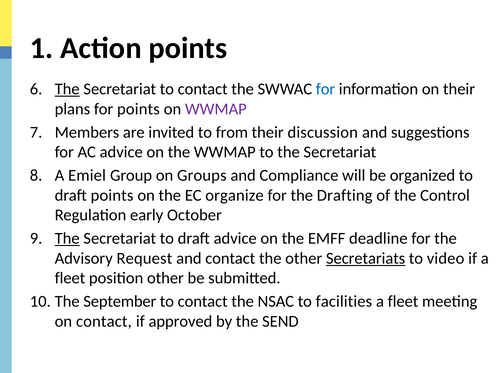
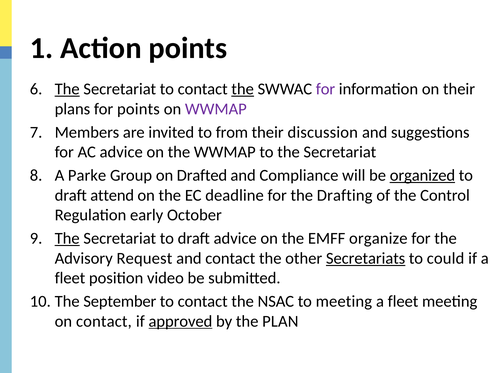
the at (243, 89) underline: none -> present
for at (325, 89) colour: blue -> purple
Emiel: Emiel -> Parke
Groups: Groups -> Drafted
organized underline: none -> present
draft points: points -> attend
organize: organize -> deadline
deadline: deadline -> organize
video: video -> could
position other: other -> video
to facilities: facilities -> meeting
approved underline: none -> present
SEND: SEND -> PLAN
